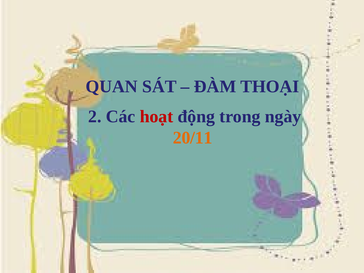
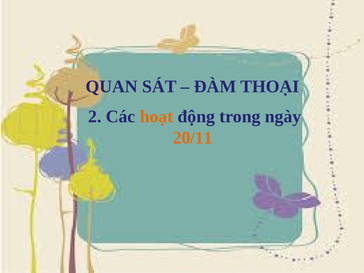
hoạt colour: red -> orange
